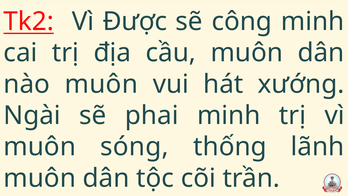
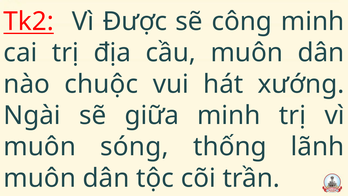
nào muôn: muôn -> chuộc
phai: phai -> giữa
